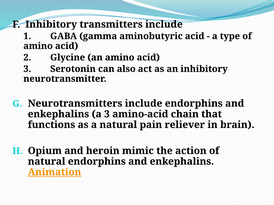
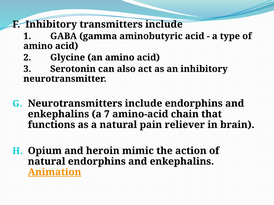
a 3: 3 -> 7
